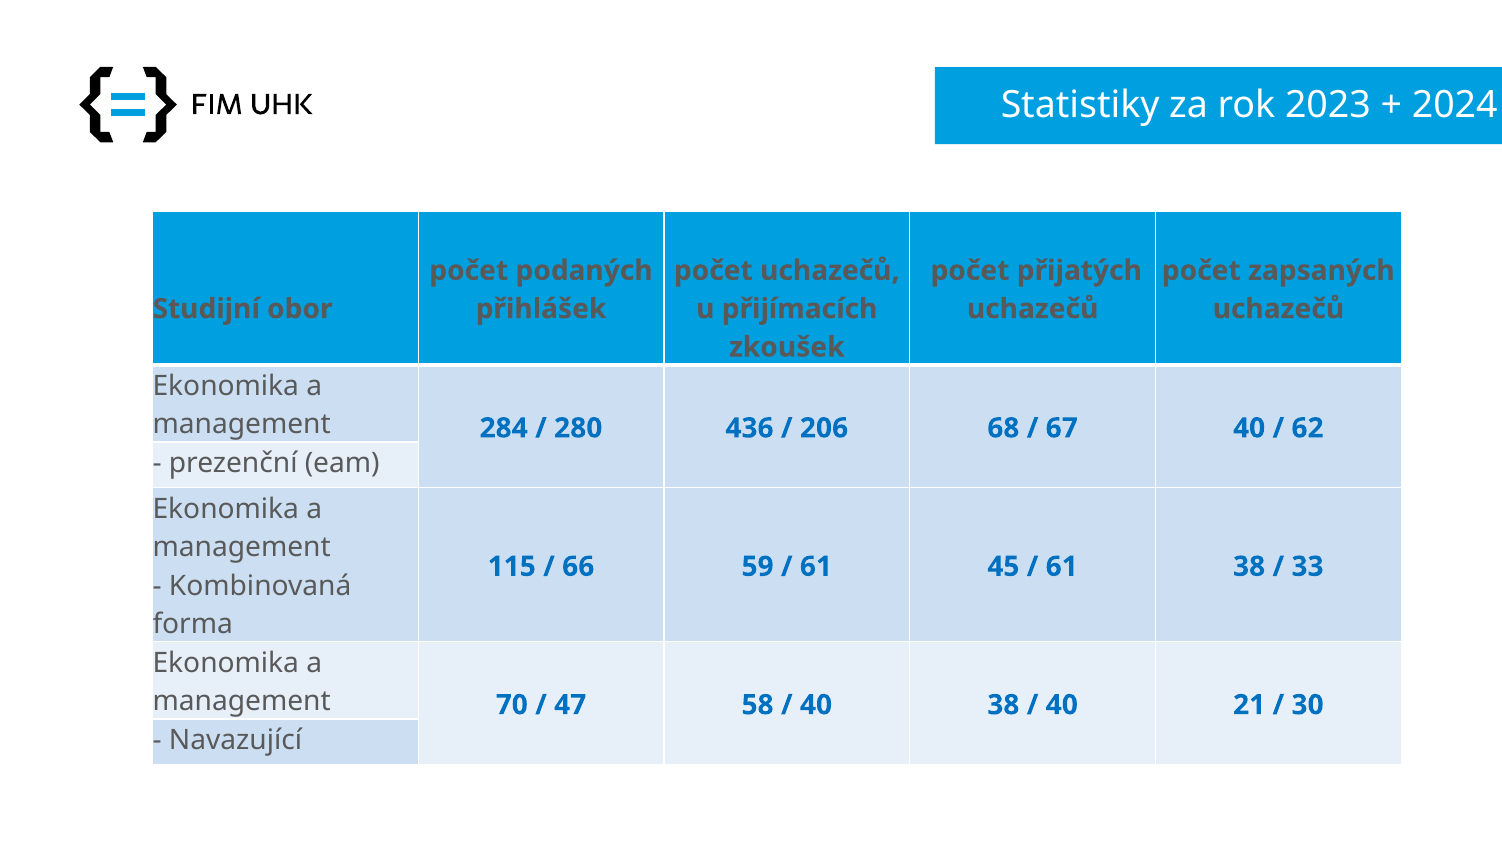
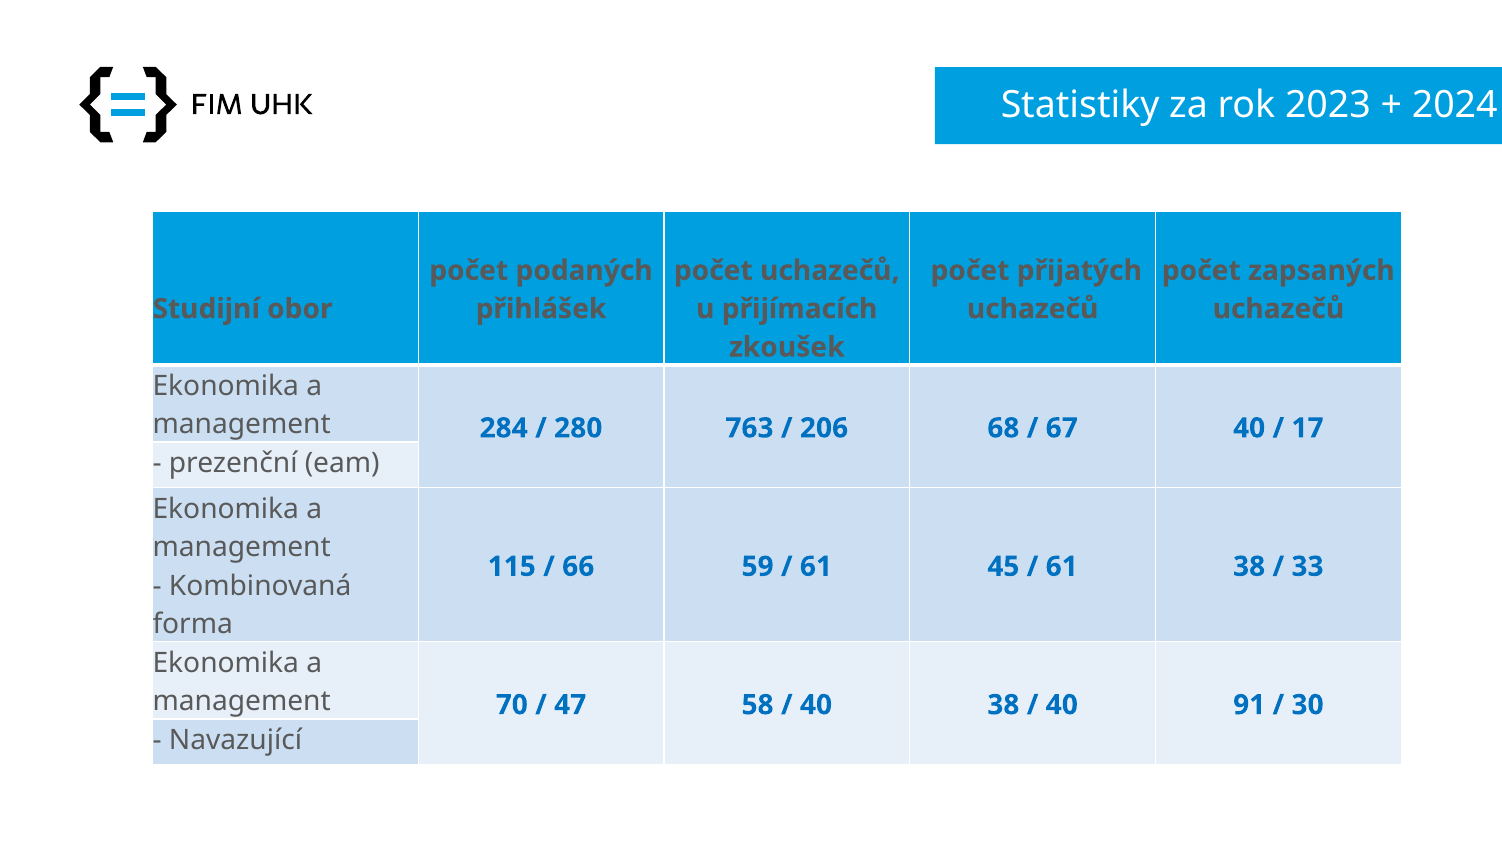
436: 436 -> 763
62: 62 -> 17
21: 21 -> 91
